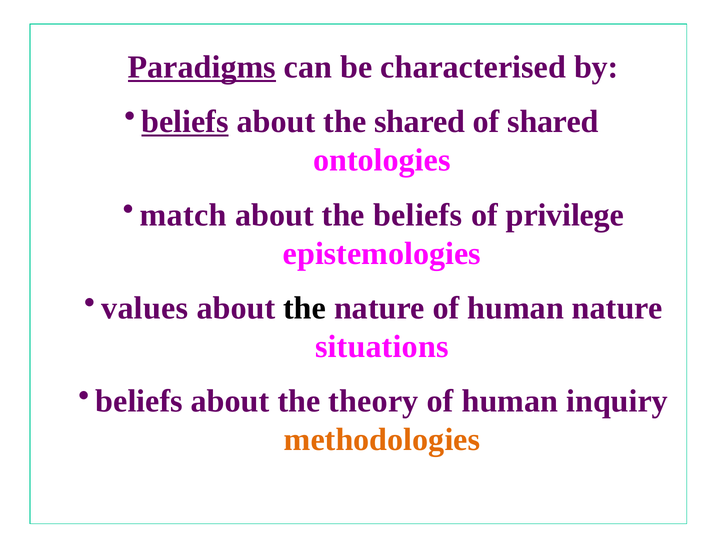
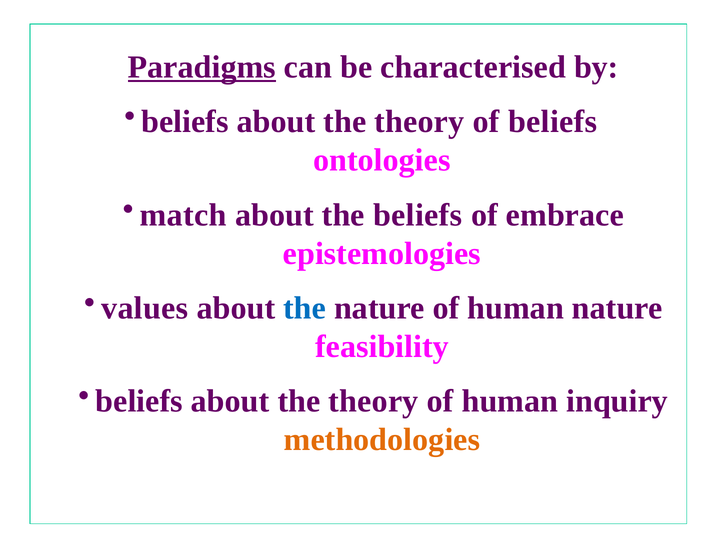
beliefs at (185, 122) underline: present -> none
shared at (420, 122): shared -> theory
of shared: shared -> beliefs
privilege: privilege -> embrace
the at (305, 308) colour: black -> blue
situations: situations -> feasibility
